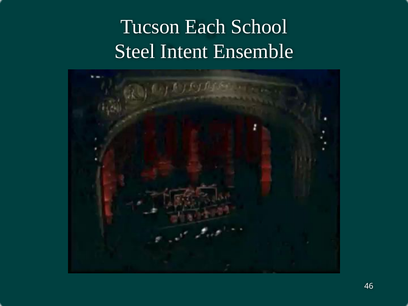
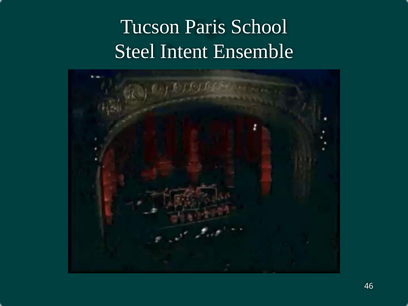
Each: Each -> Paris
